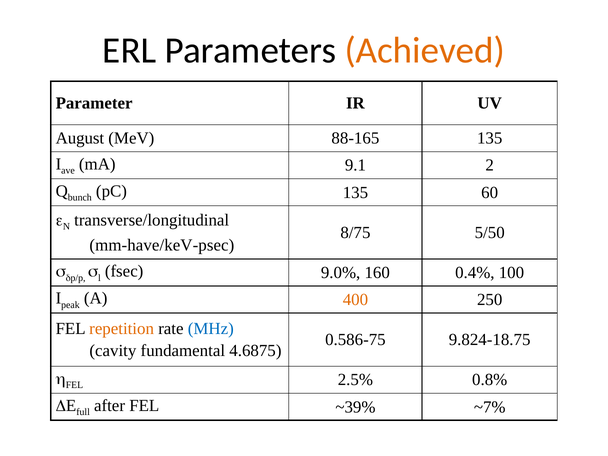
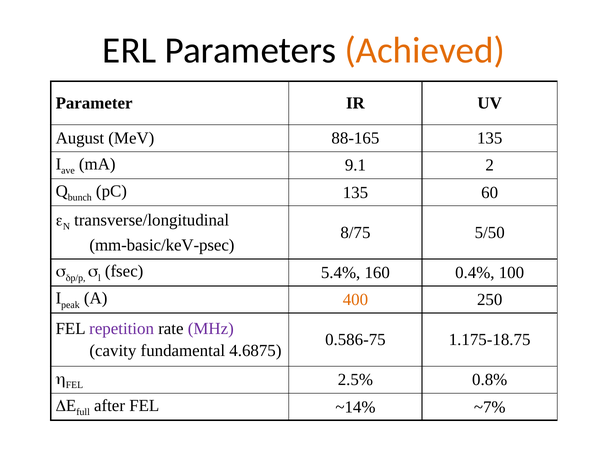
mm-have/keV-psec: mm-have/keV-psec -> mm-basic/keV-psec
9.0%: 9.0% -> 5.4%
repetition colour: orange -> purple
MHz colour: blue -> purple
9.824-18.75: 9.824-18.75 -> 1.175-18.75
~39%: ~39% -> ~14%
